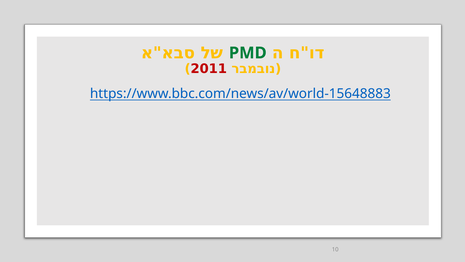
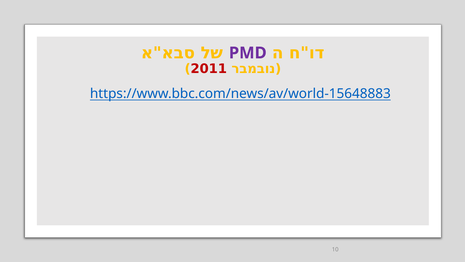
PMD colour: green -> purple
